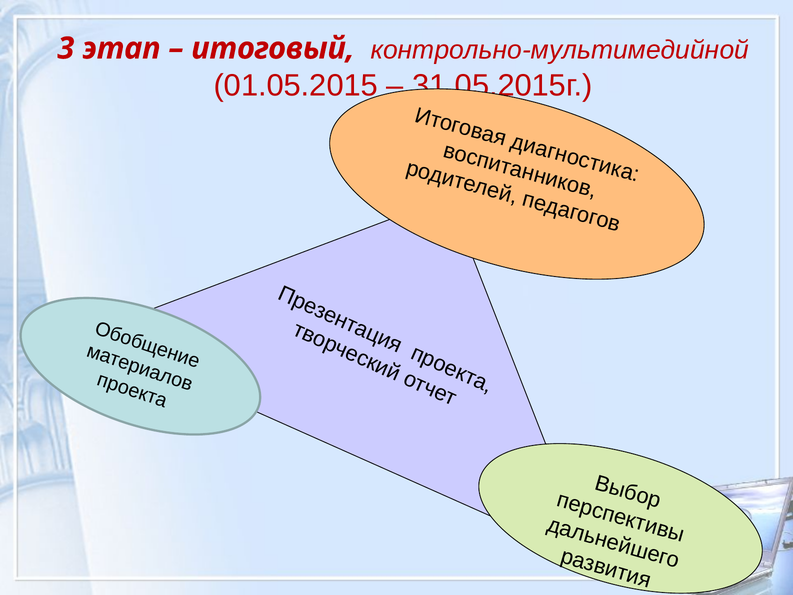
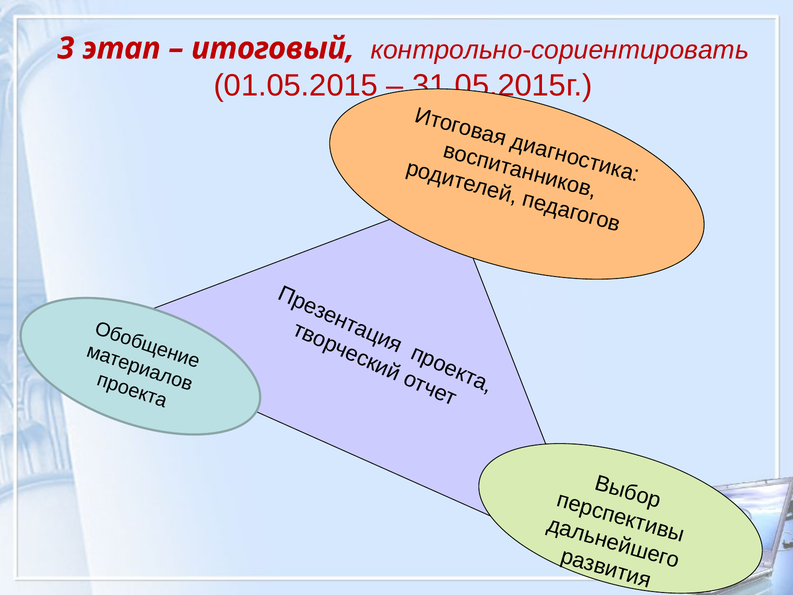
контрольно-мультимедийной: контрольно-мультимедийной -> контрольно-сориентировать
